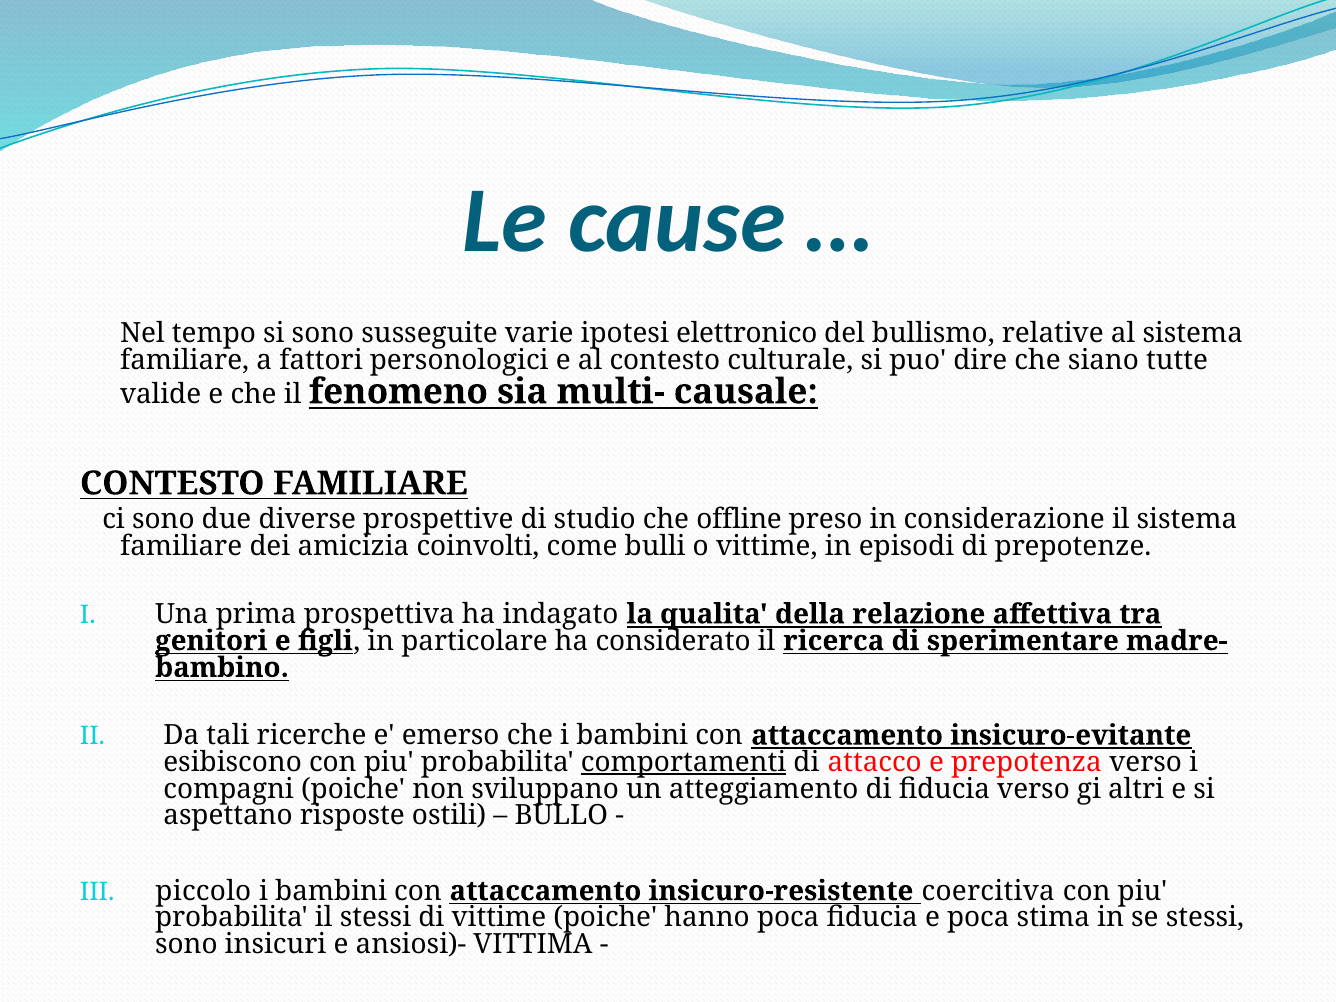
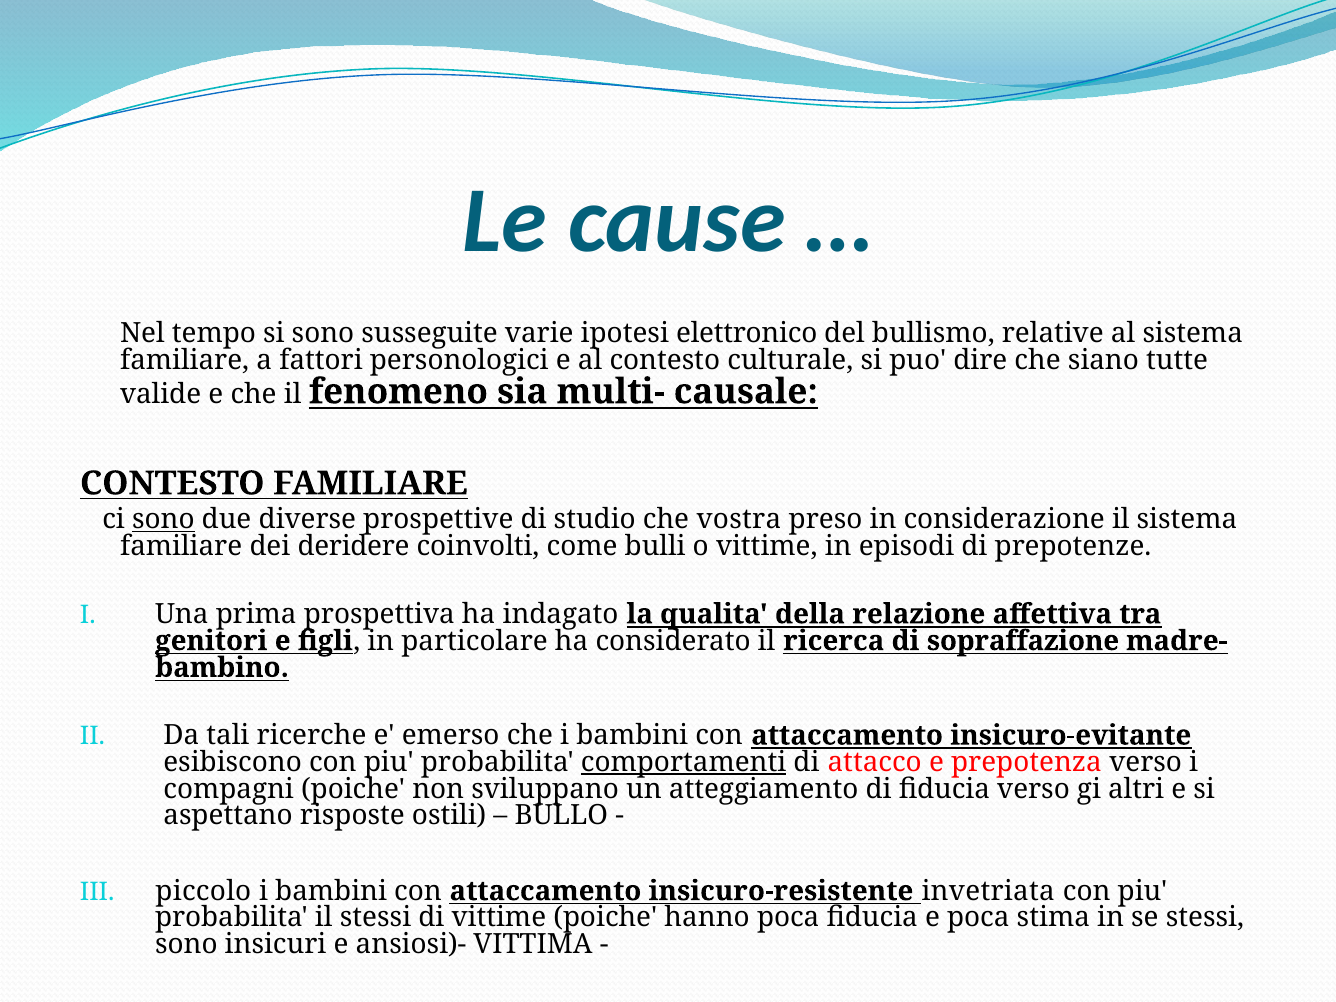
sono at (163, 520) underline: none -> present
offline: offline -> vostra
amicizia: amicizia -> deridere
sperimentare: sperimentare -> sopraffazione
coercitiva: coercitiva -> invetriata
